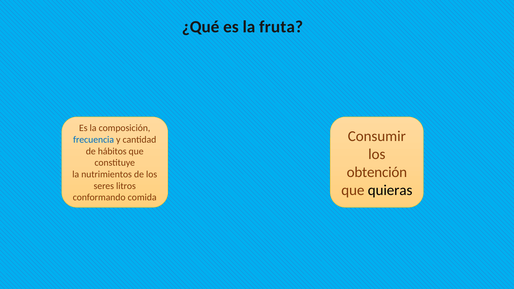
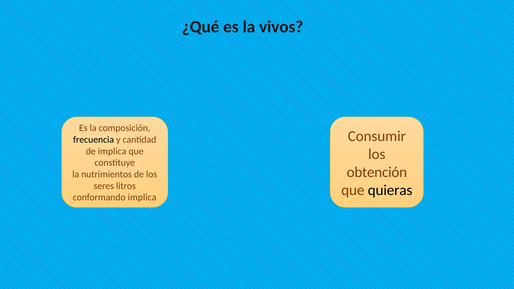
fruta: fruta -> vivos
frecuencia colour: blue -> black
de hábitos: hábitos -> implica
conformando comida: comida -> implica
